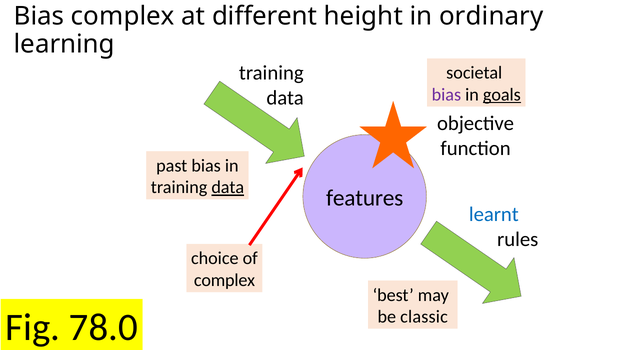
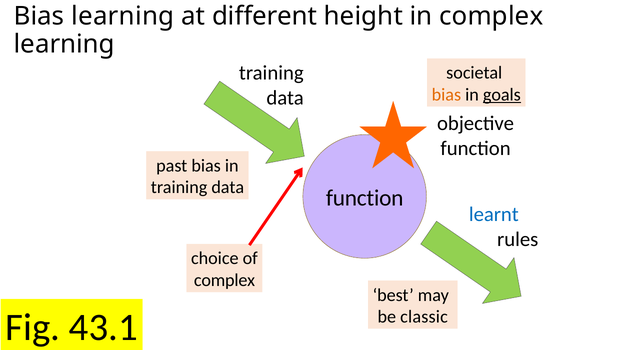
Bias complex: complex -> learning
in ordinary: ordinary -> complex
bias at (446, 95) colour: purple -> orange
data at (228, 187) underline: present -> none
features at (365, 198): features -> function
78.0: 78.0 -> 43.1
